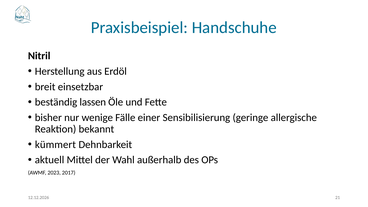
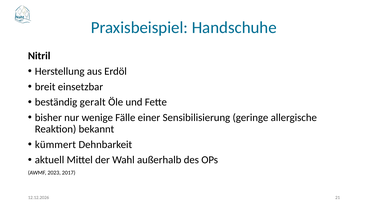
lassen: lassen -> geralt
